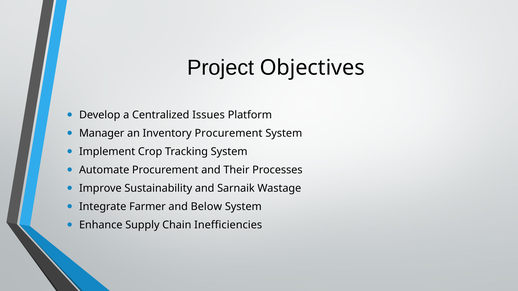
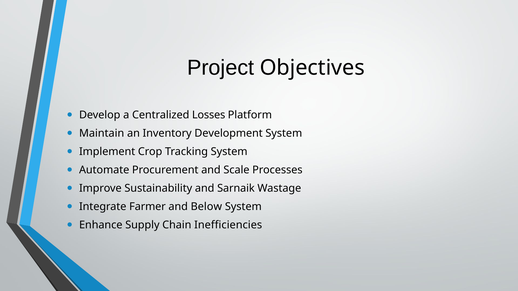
Issues: Issues -> Losses
Manager: Manager -> Maintain
Inventory Procurement: Procurement -> Development
Their: Their -> Scale
